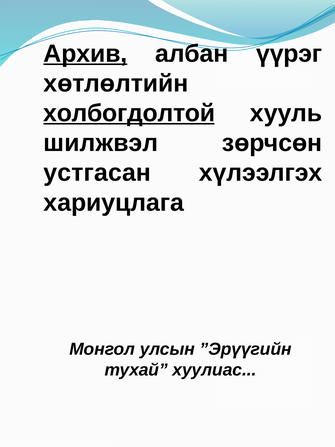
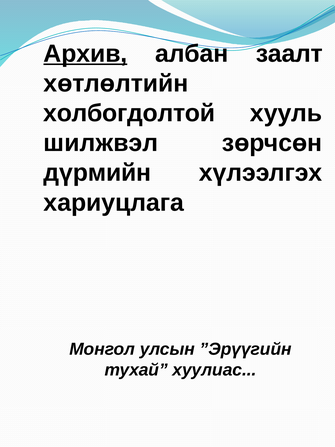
үүрэг: үүрэг -> заалт
холбогдолтой underline: present -> none
устгасан: устгасан -> дүрмийн
